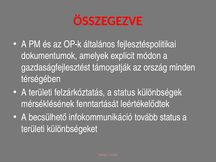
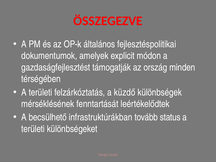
a status: status -> küzdő
infokommunikáció: infokommunikáció -> infrastruktúrákban
